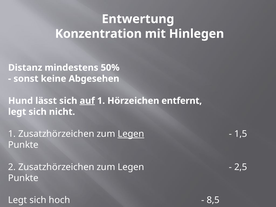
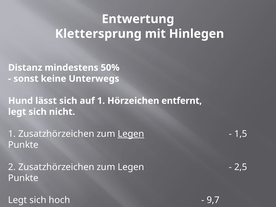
Konzentration: Konzentration -> Klettersprung
Abgesehen: Abgesehen -> Unterwegs
auf underline: present -> none
8,5: 8,5 -> 9,7
